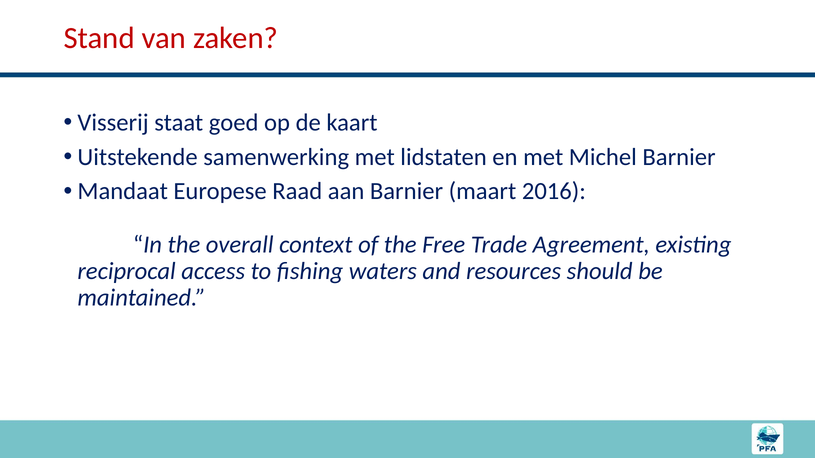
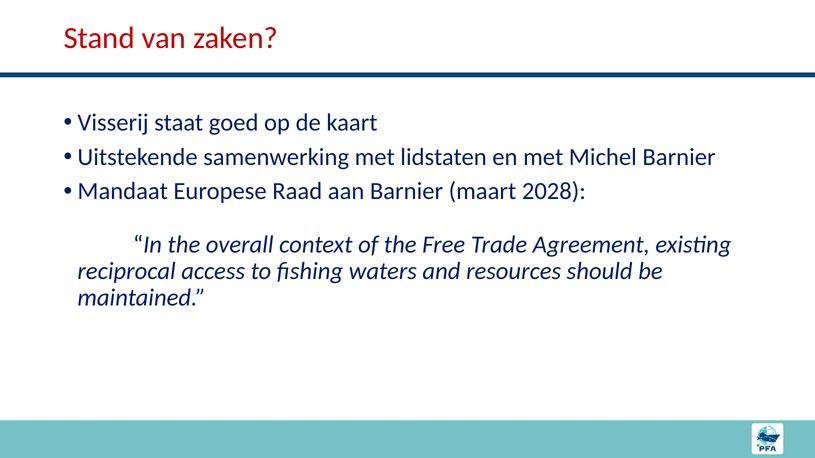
2016: 2016 -> 2028
